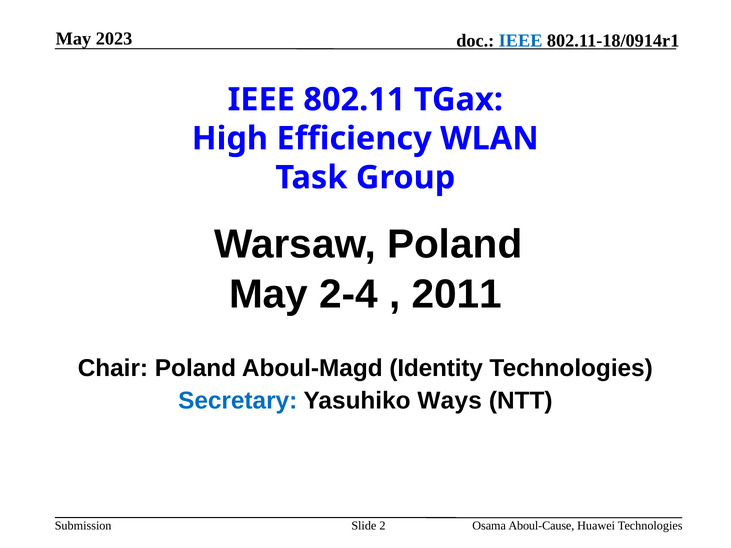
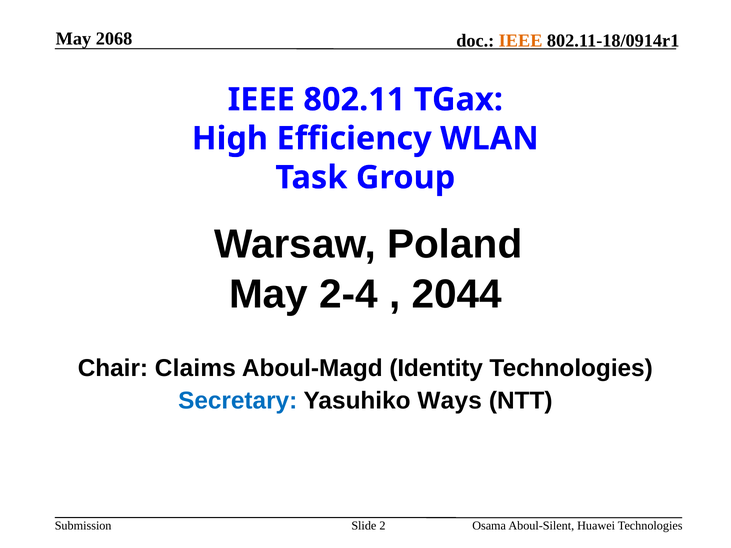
2023: 2023 -> 2068
IEEE at (521, 41) colour: blue -> orange
2011: 2011 -> 2044
Chair Poland: Poland -> Claims
Aboul-Cause: Aboul-Cause -> Aboul-Silent
